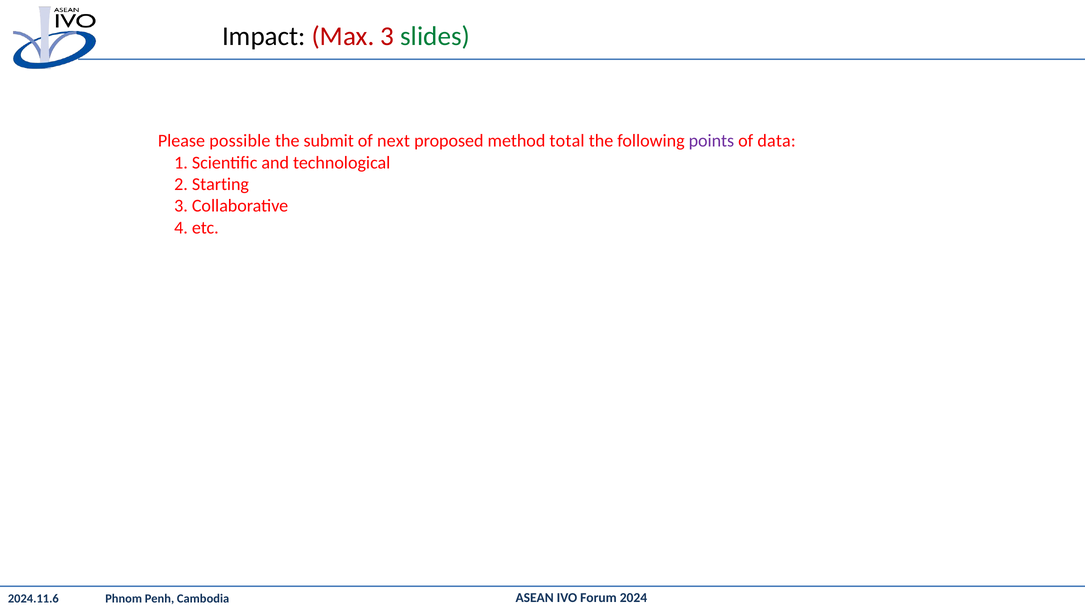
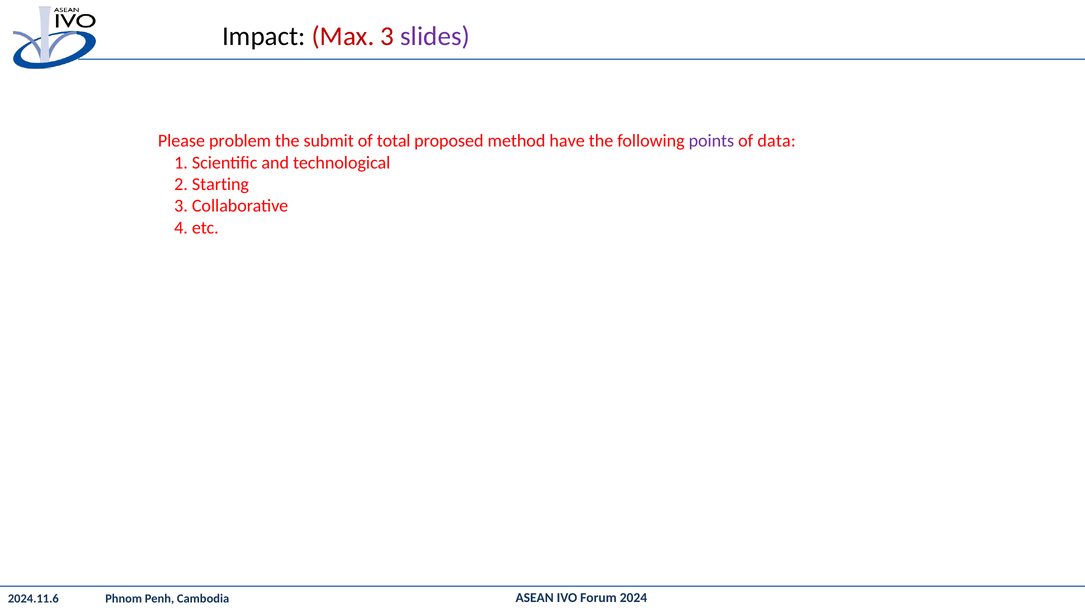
slides colour: green -> purple
possible: possible -> problem
next: next -> total
total: total -> have
